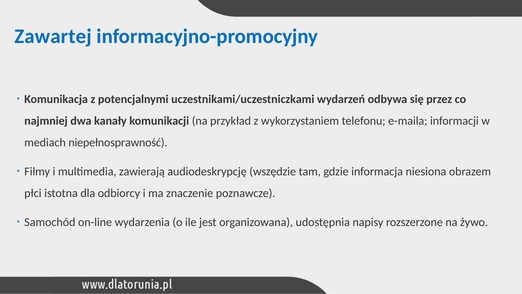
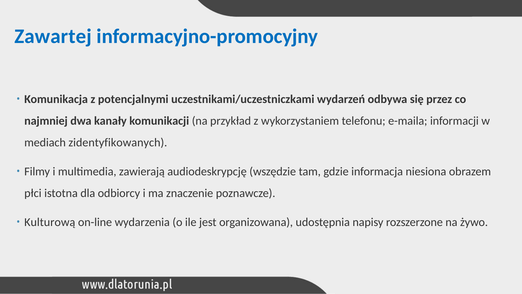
niepełnosprawność: niepełnosprawność -> zidentyfikowanych
Samochód: Samochód -> Kulturową
